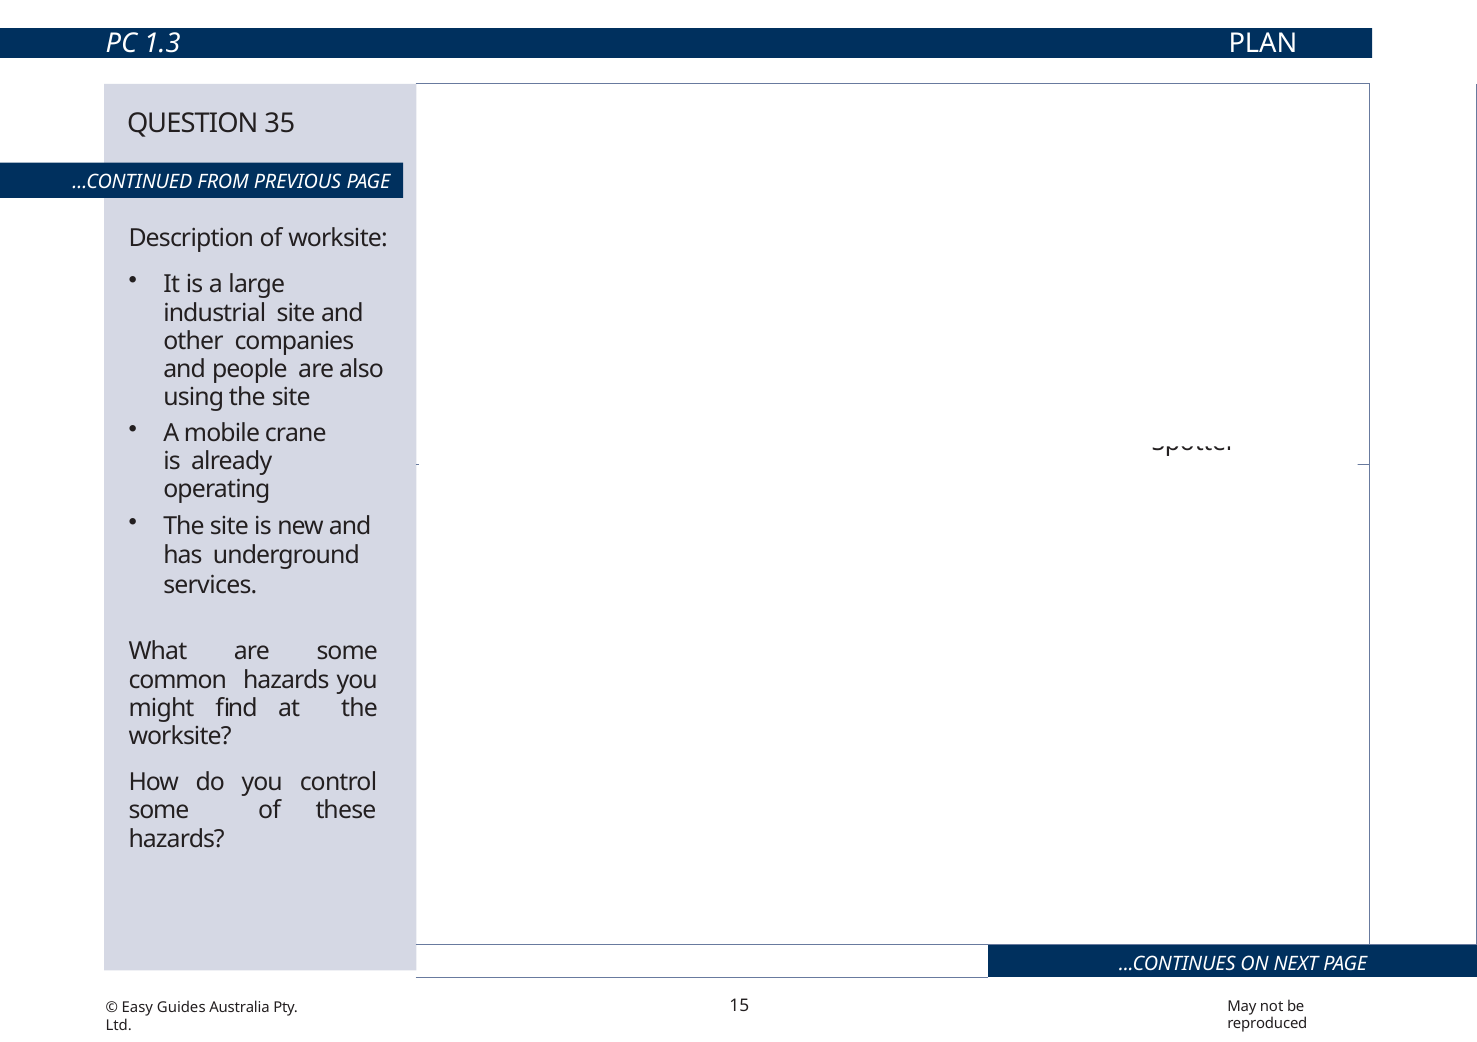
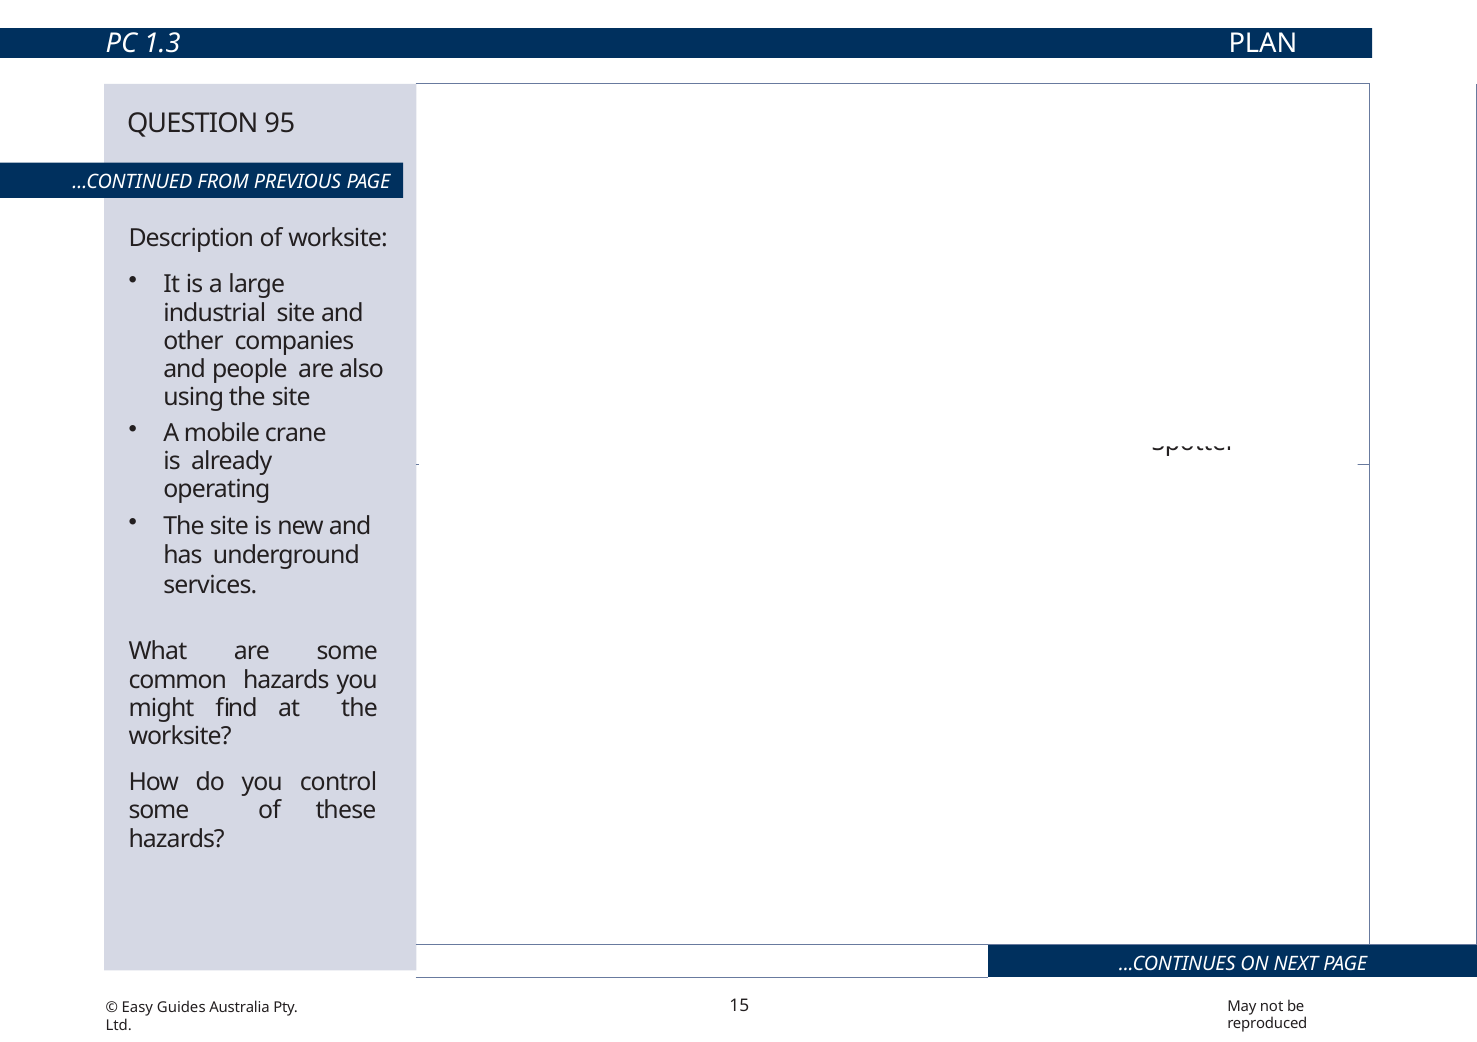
35: 35 -> 95
